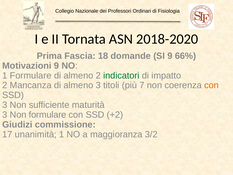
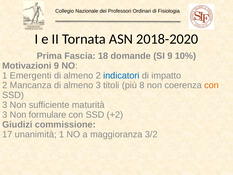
66%: 66% -> 10%
1 Formulare: Formulare -> Emergenti
indicatori colour: green -> blue
7: 7 -> 8
